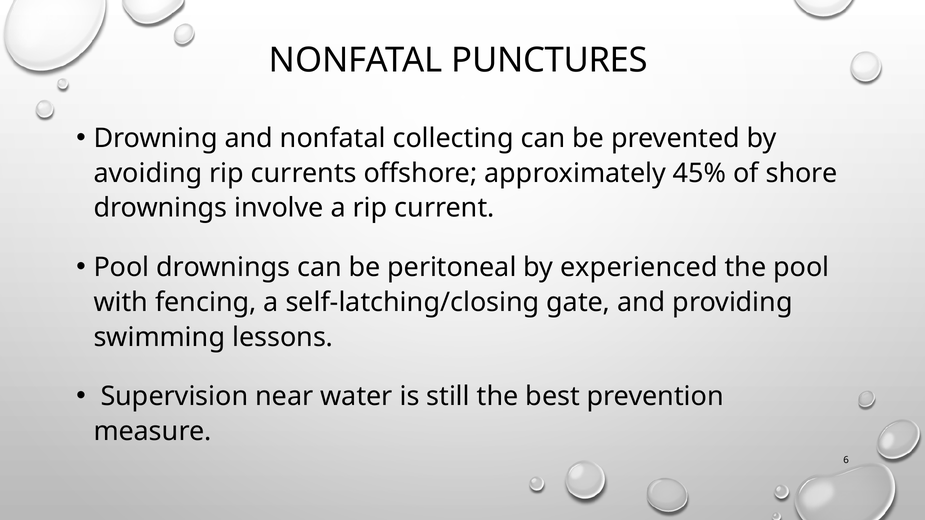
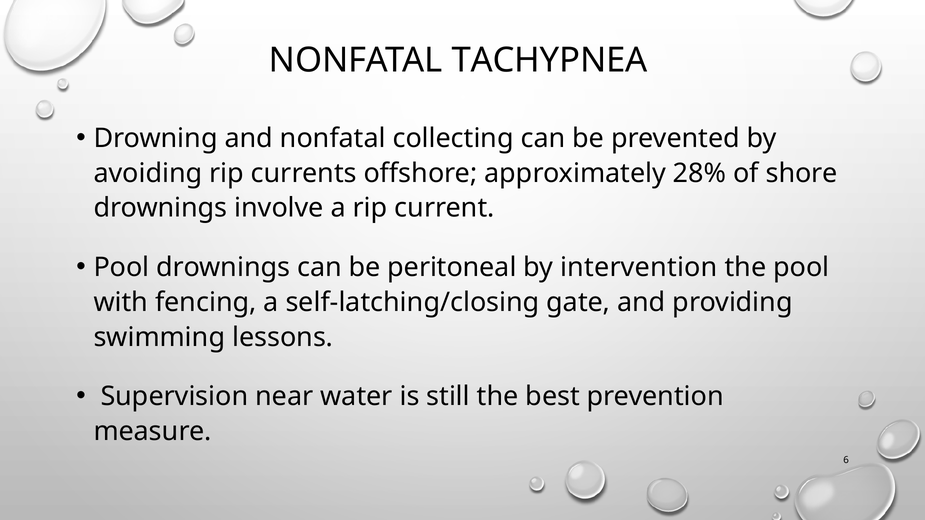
PUNCTURES: PUNCTURES -> TACHYPNEA
45%: 45% -> 28%
experienced: experienced -> intervention
